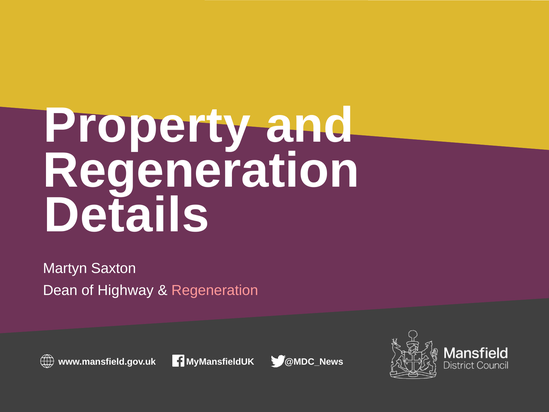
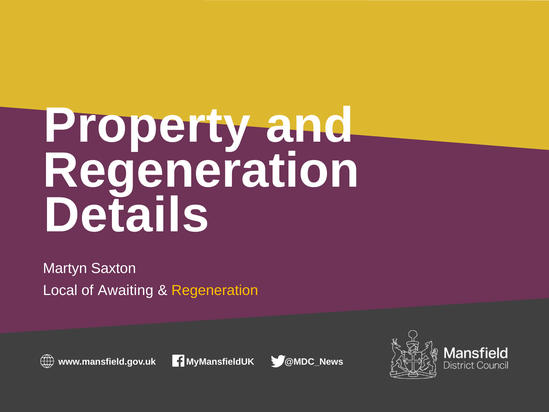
Dean: Dean -> Local
Highway: Highway -> Awaiting
Regeneration at (215, 290) colour: pink -> yellow
